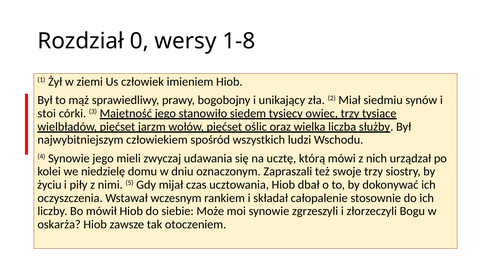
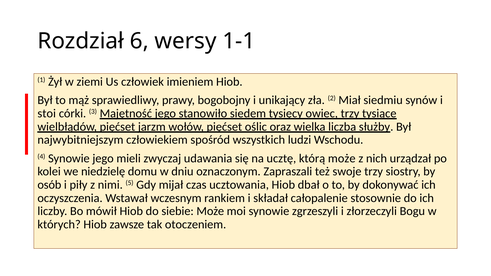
0: 0 -> 6
1-8: 1-8 -> 1-1
którą mówi: mówi -> może
życiu: życiu -> osób
oskarża: oskarża -> których
